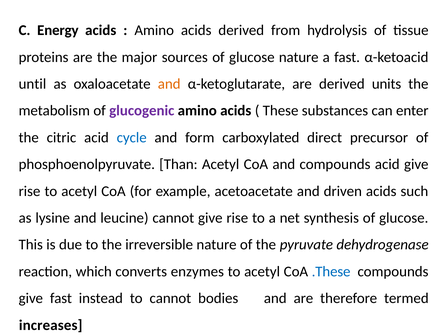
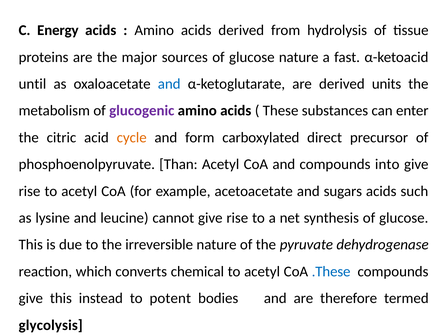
and at (169, 84) colour: orange -> blue
cycle colour: blue -> orange
compounds acid: acid -> into
driven: driven -> sugars
enzymes: enzymes -> chemical
give fast: fast -> this
to cannot: cannot -> potent
increases: increases -> glycolysis
